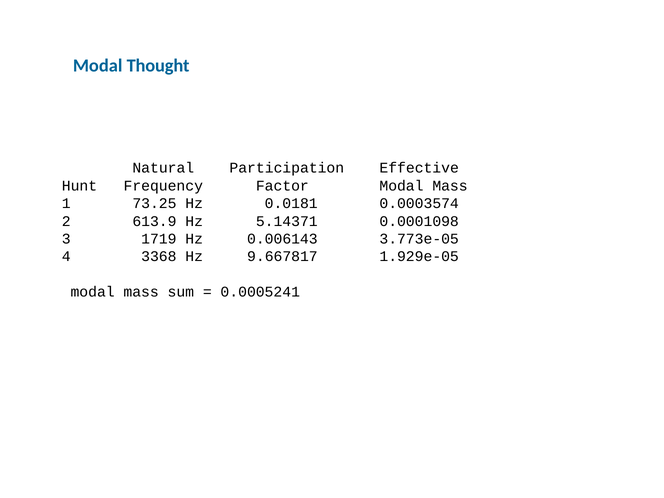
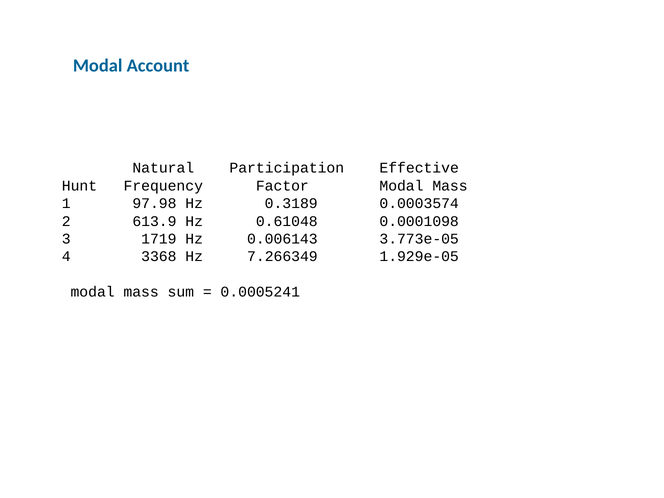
Thought: Thought -> Account
73.25: 73.25 -> 97.98
0.0181: 0.0181 -> 0.3189
5.14371: 5.14371 -> 0.61048
9.667817: 9.667817 -> 7.266349
